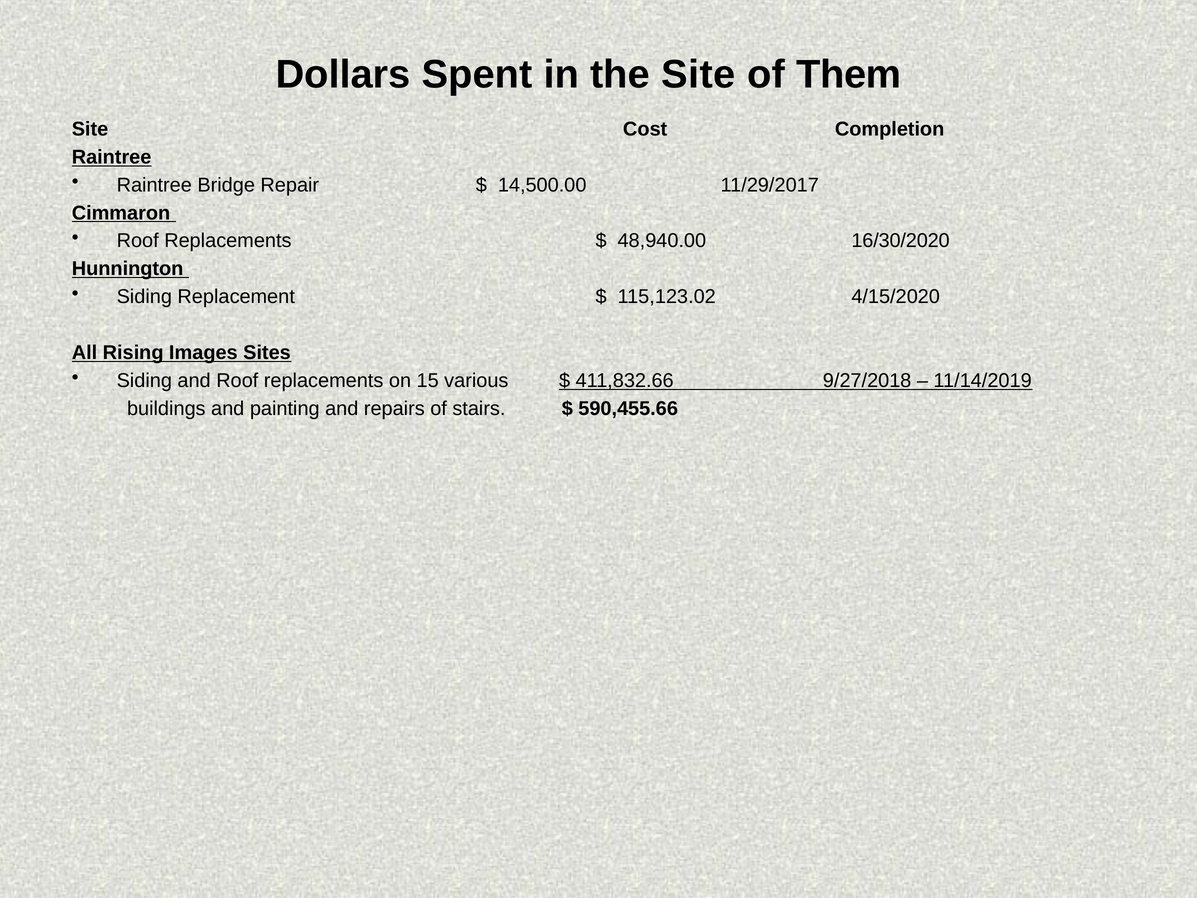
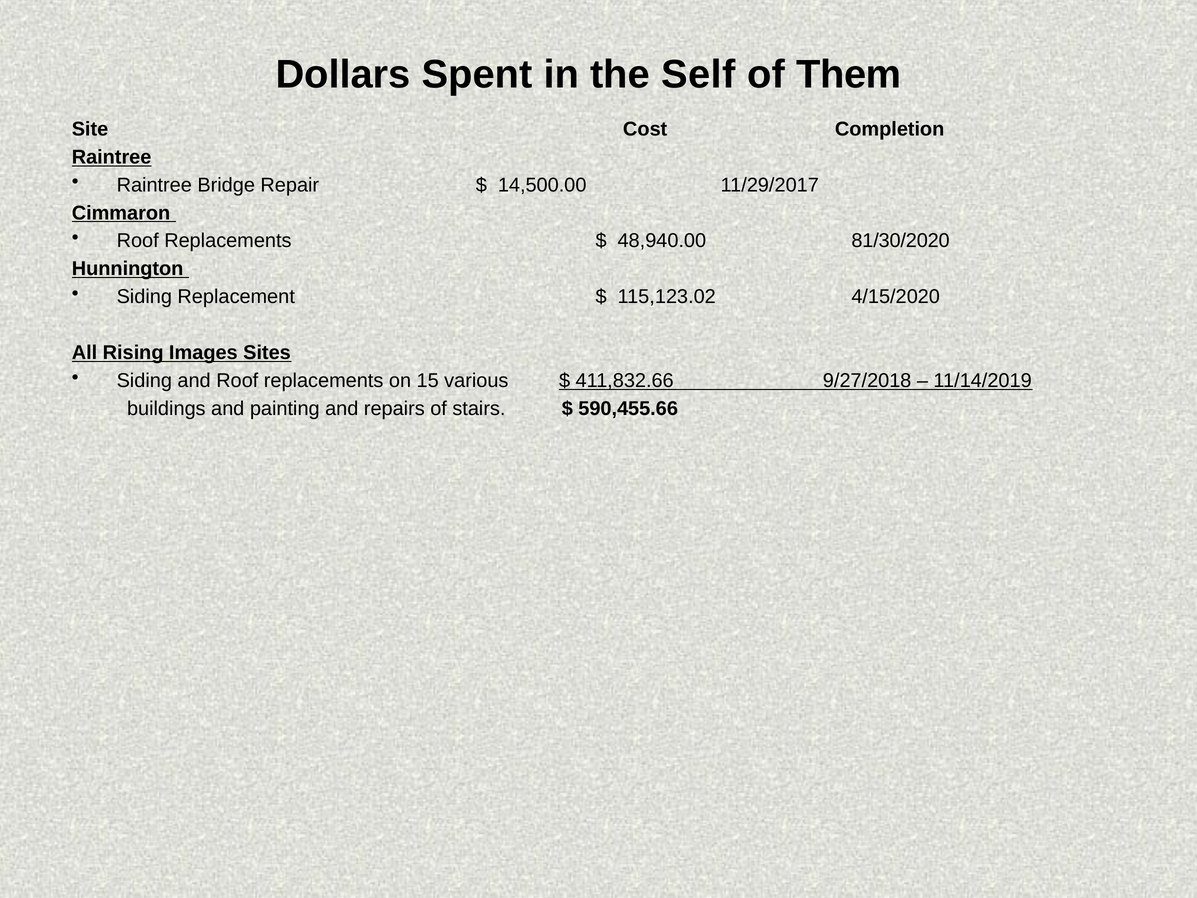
the Site: Site -> Self
16/30/2020: 16/30/2020 -> 81/30/2020
